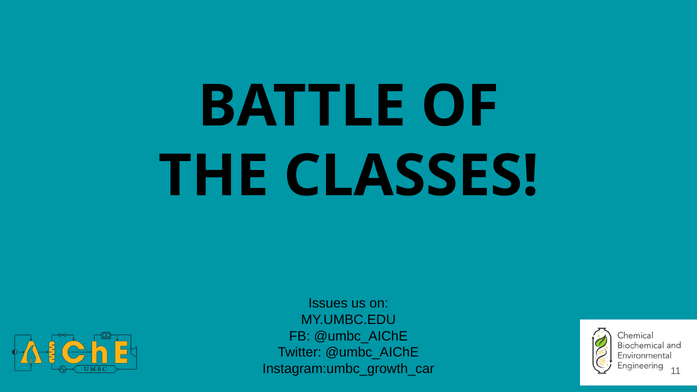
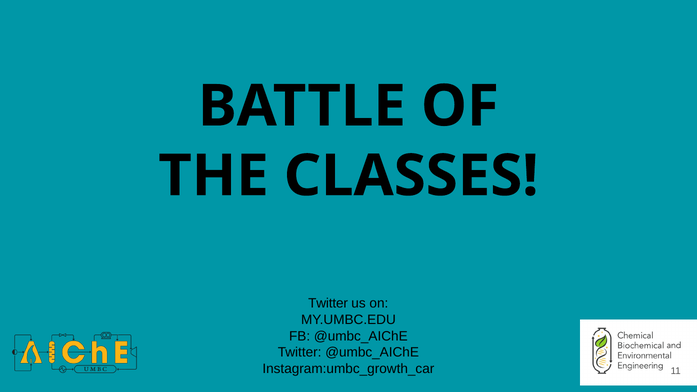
Issues at (328, 304): Issues -> Twitter
